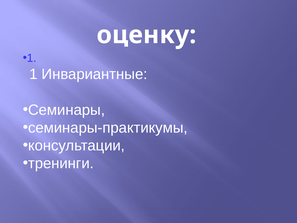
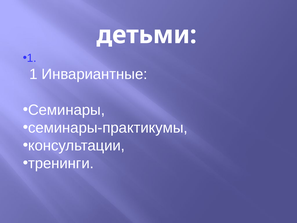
оценку: оценку -> детьми
